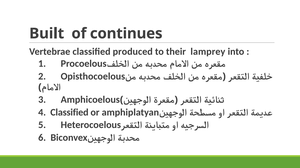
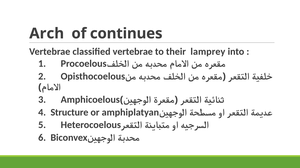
Built: Built -> Arch
classified produced: produced -> vertebrae
4 Classified: Classified -> Structure
